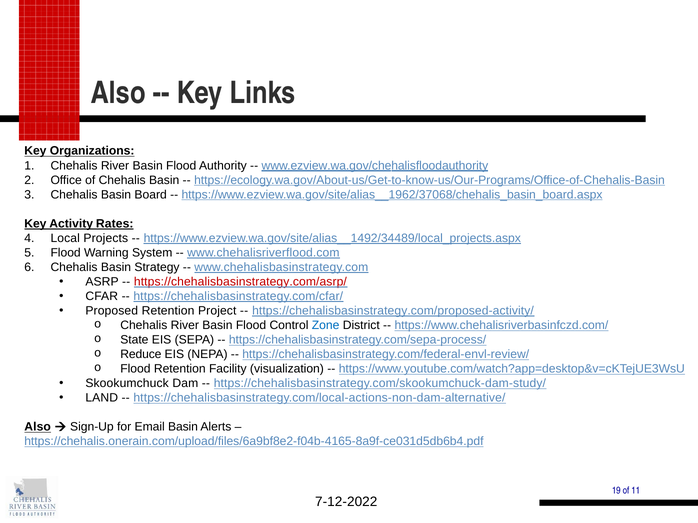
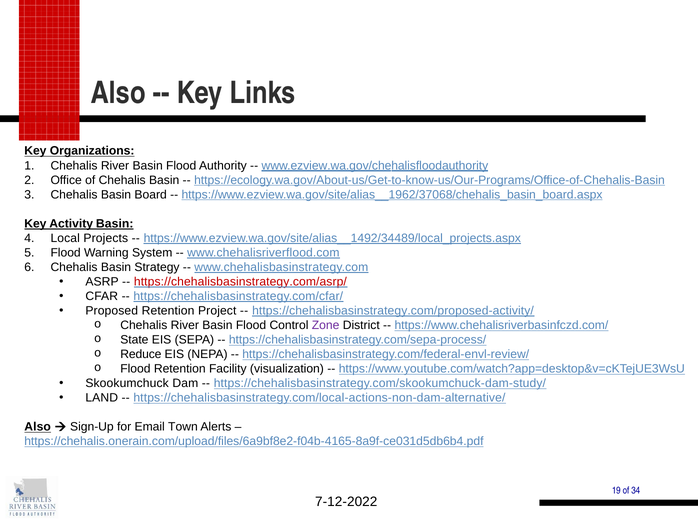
Activity Rates: Rates -> Basin
Zone colour: blue -> purple
Email Basin: Basin -> Town
11: 11 -> 34
